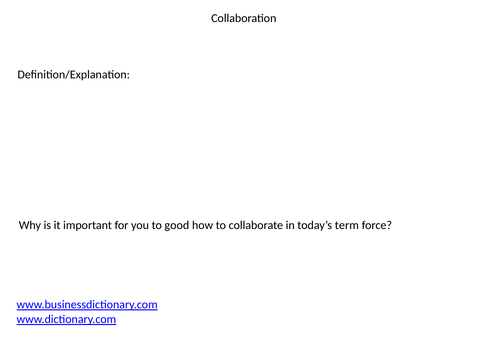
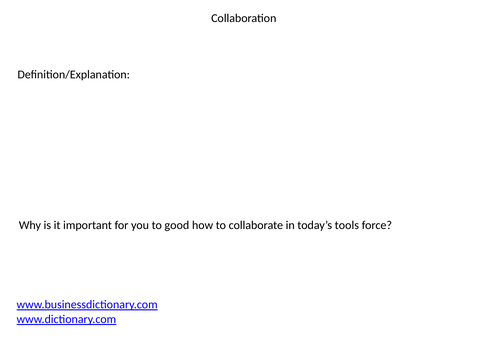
term: term -> tools
